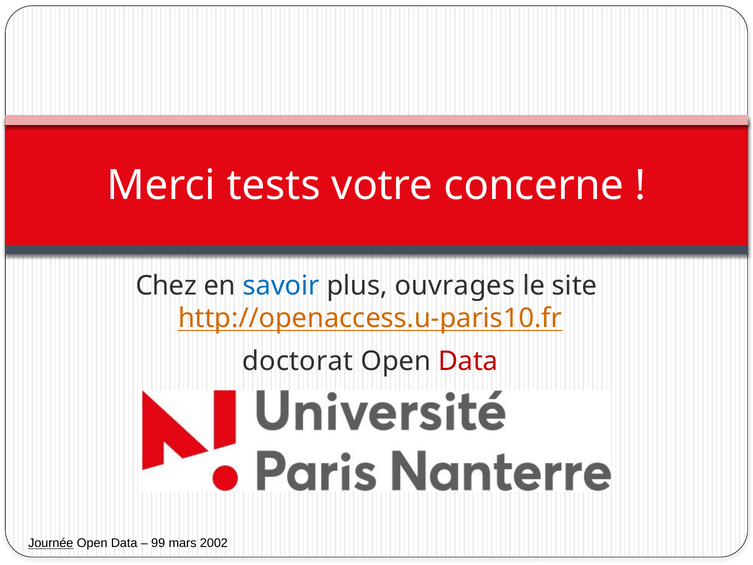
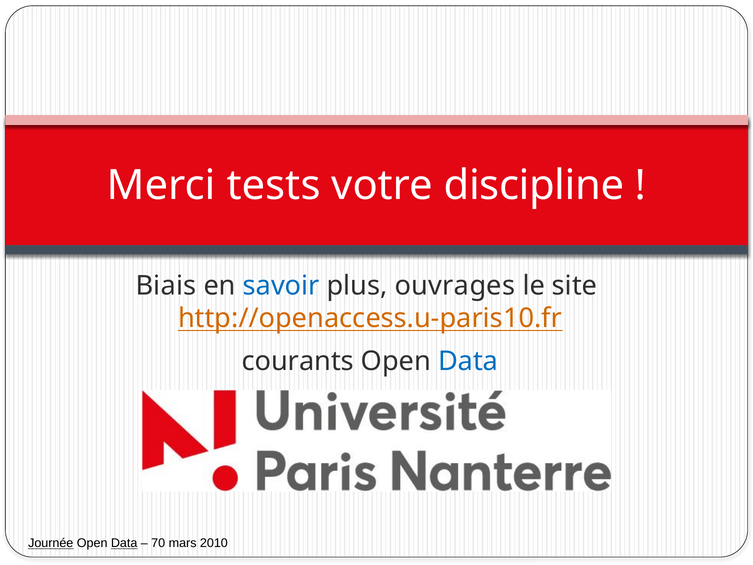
concerne: concerne -> discipline
Chez: Chez -> Biais
doctorat: doctorat -> courants
Data at (468, 361) colour: red -> blue
Data at (124, 543) underline: none -> present
99: 99 -> 70
2002: 2002 -> 2010
